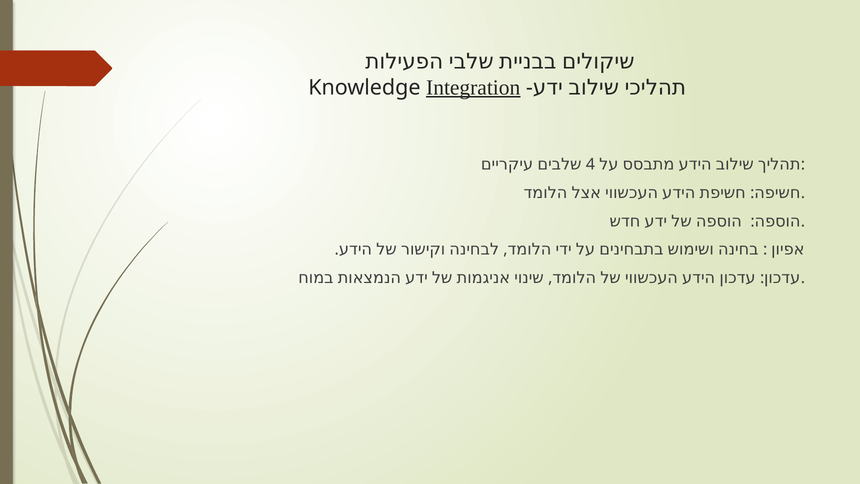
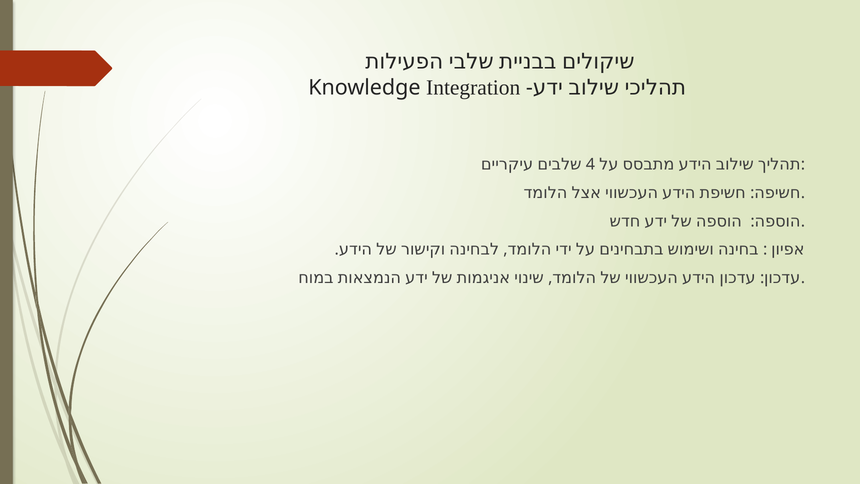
Integration underline: present -> none
